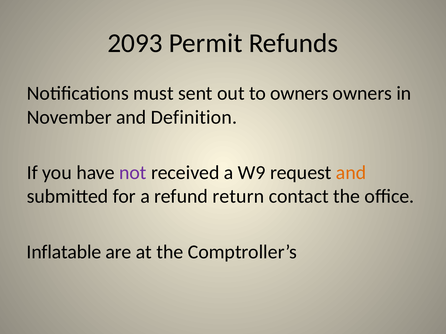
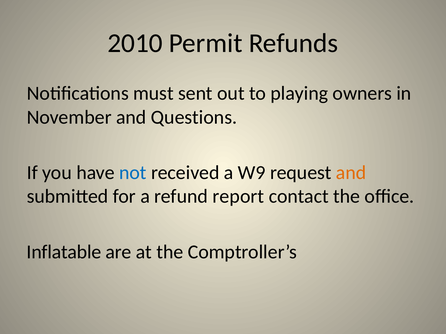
2093: 2093 -> 2010
to owners: owners -> playing
Definition: Definition -> Questions
not colour: purple -> blue
return: return -> report
